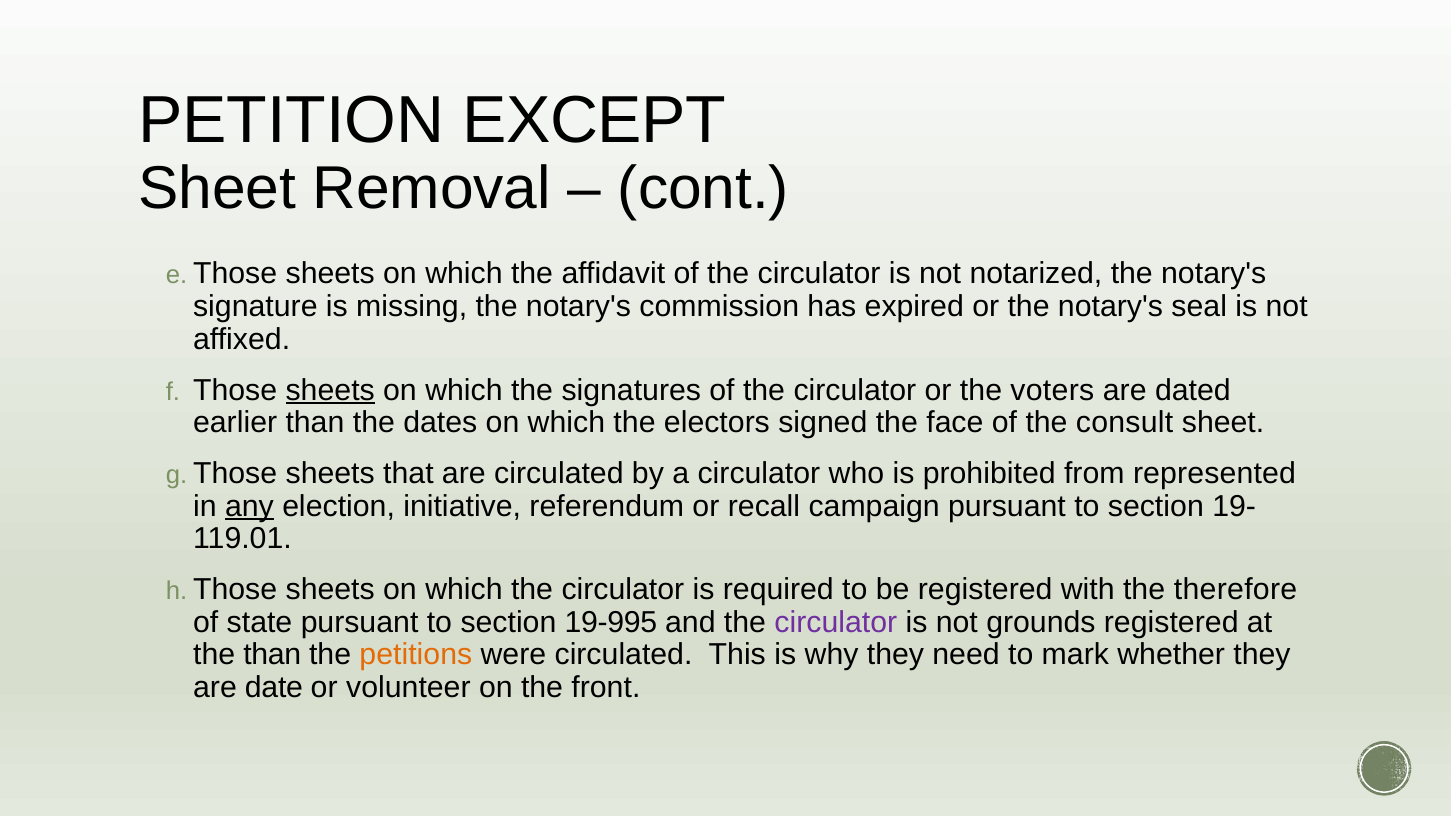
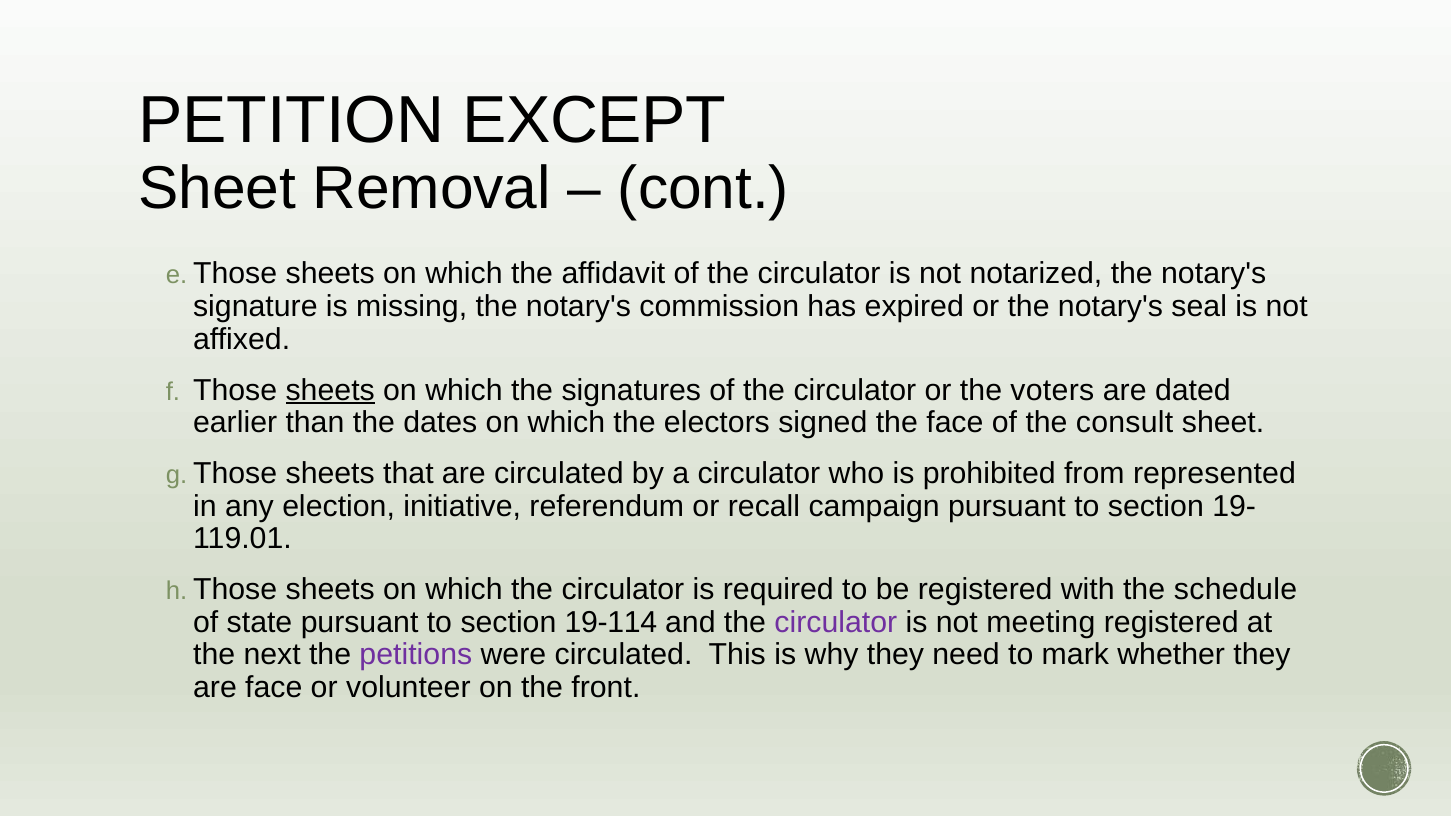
any underline: present -> none
therefore: therefore -> schedule
19-995: 19-995 -> 19-114
grounds: grounds -> meeting
the than: than -> next
petitions colour: orange -> purple
are date: date -> face
